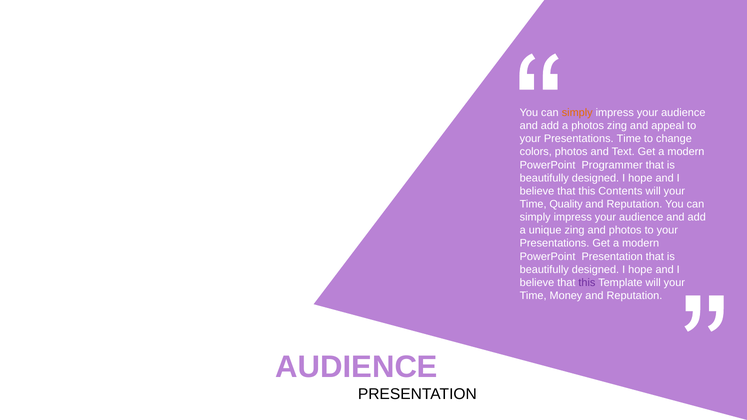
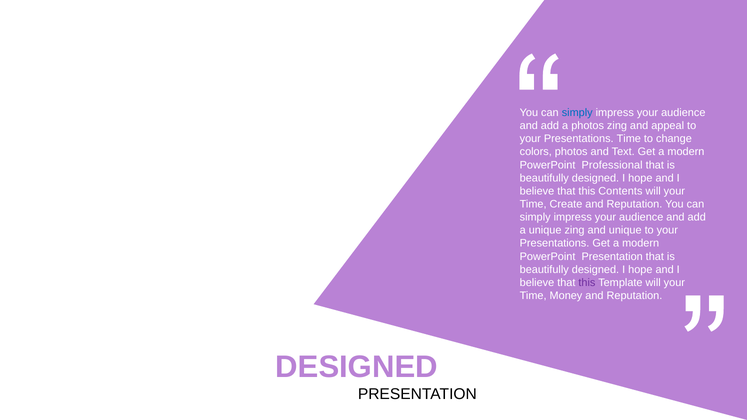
simply at (577, 113) colour: orange -> blue
Programmer: Programmer -> Professional
Quality: Quality -> Create
and photos: photos -> unique
AUDIENCE at (357, 367): AUDIENCE -> DESIGNED
